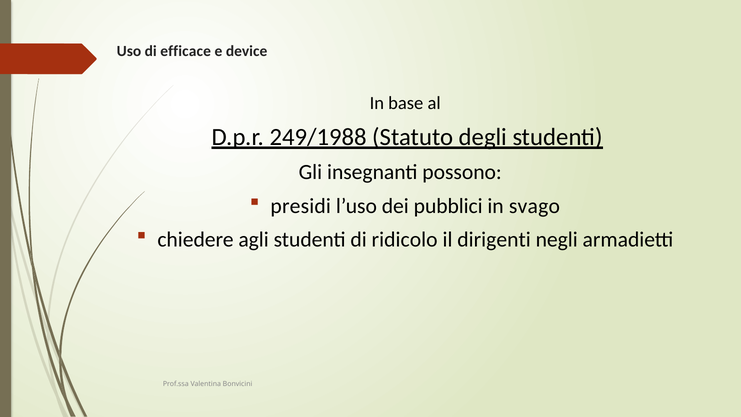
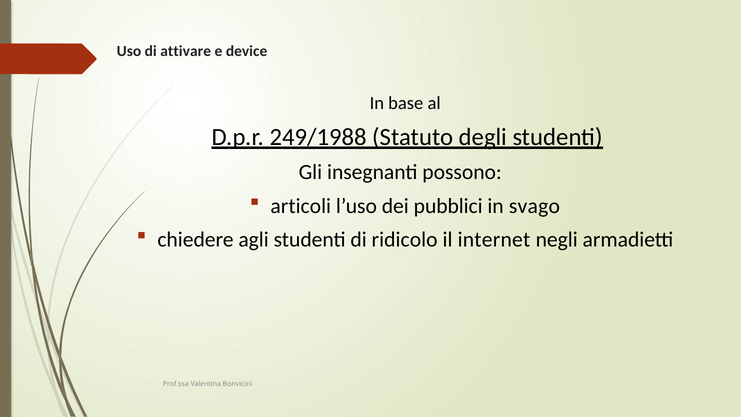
efficace: efficace -> attivare
presidi: presidi -> articoli
dirigenti: dirigenti -> internet
